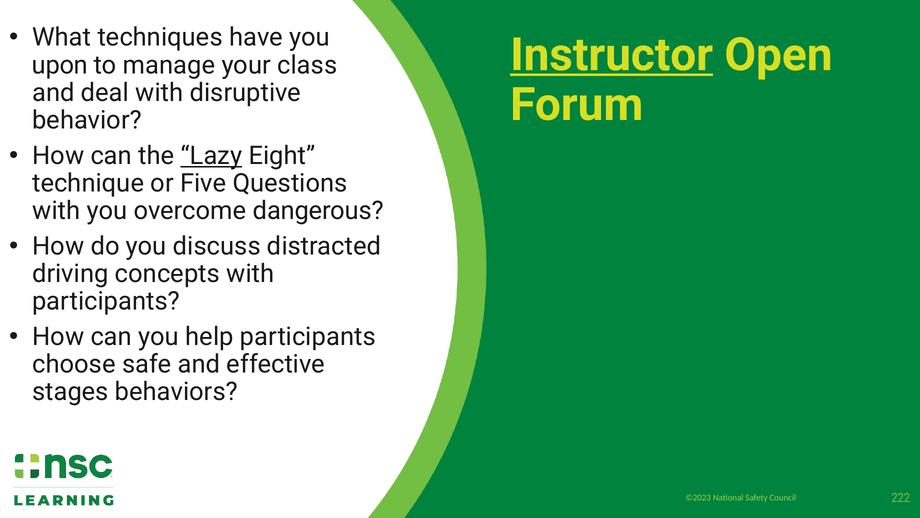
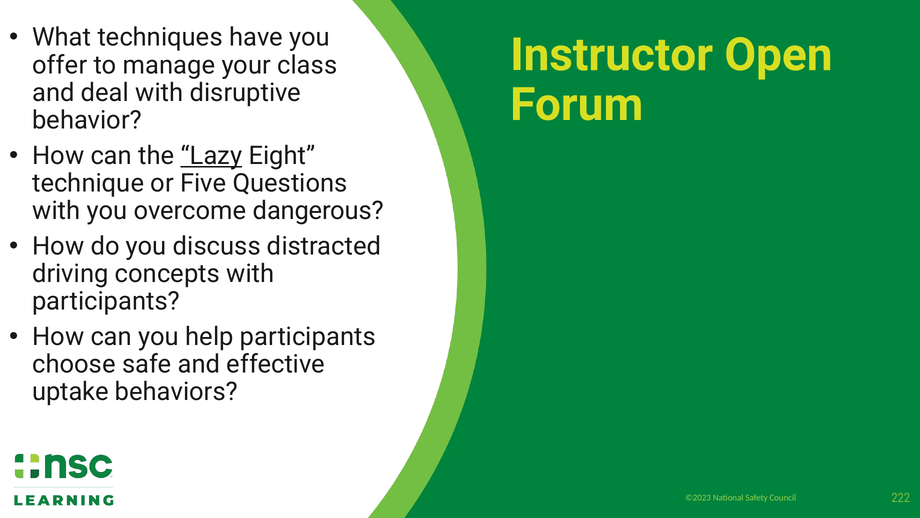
Instructor underline: present -> none
upon: upon -> offer
stages: stages -> uptake
